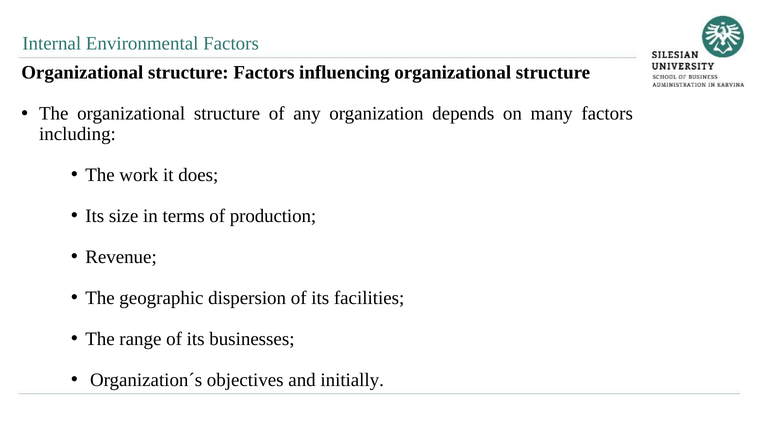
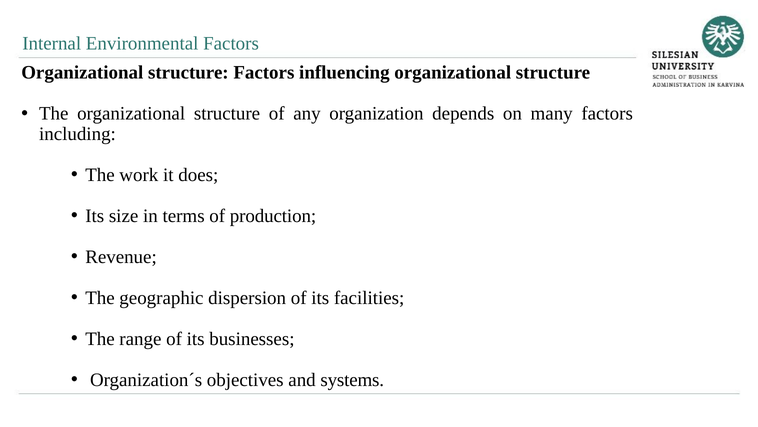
initially: initially -> systems
